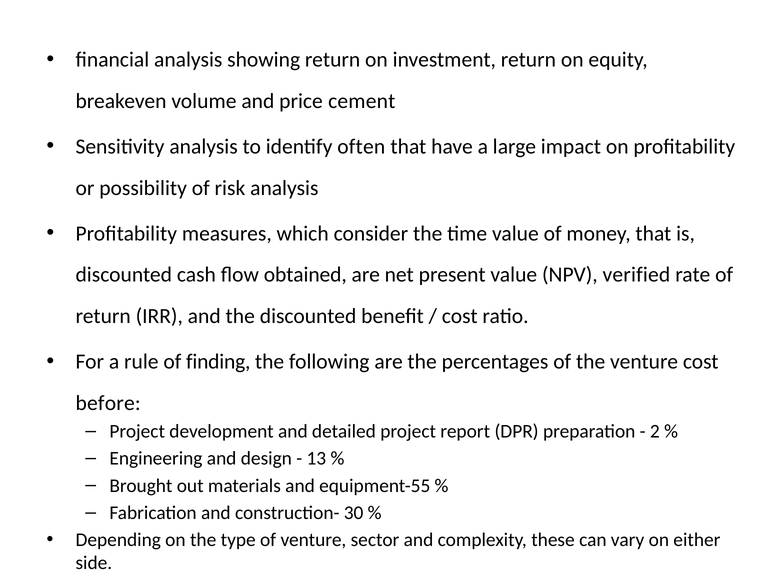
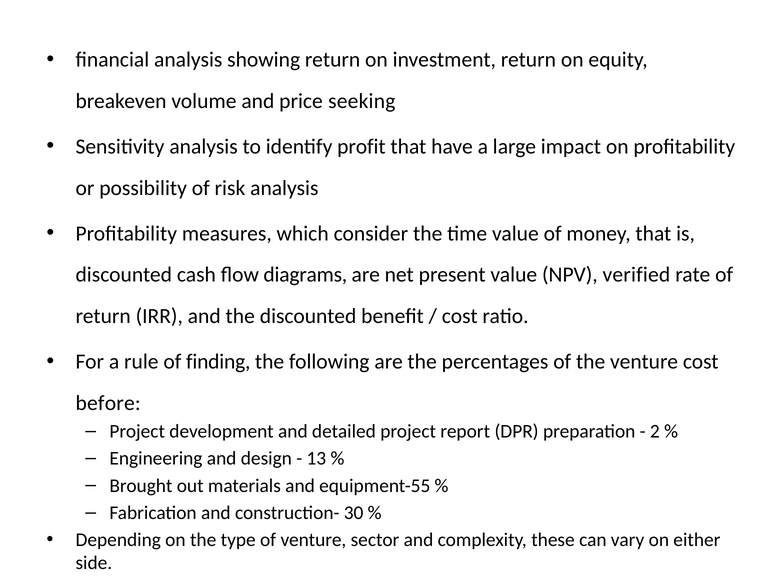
cement: cement -> seeking
often: often -> profit
obtained: obtained -> diagrams
